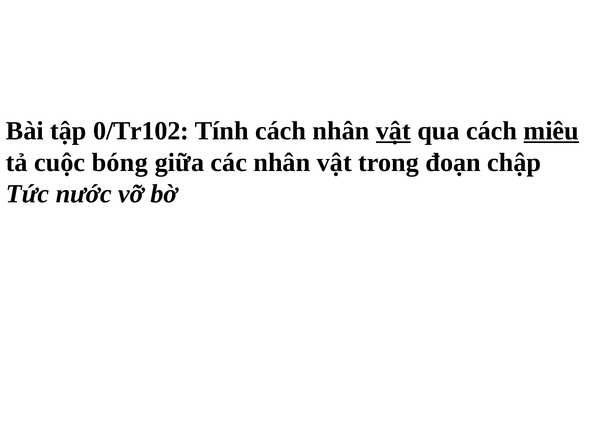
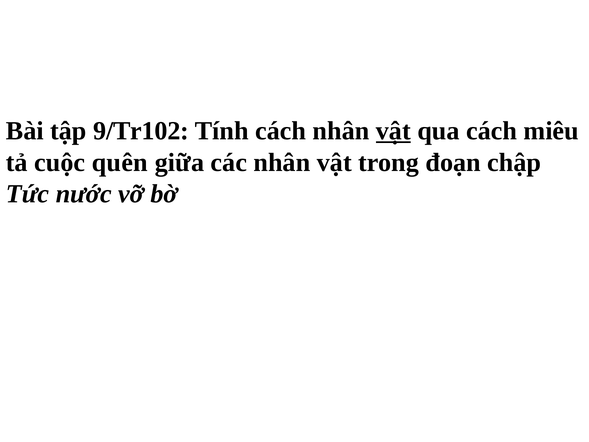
0/Tr102: 0/Tr102 -> 9/Tr102
miêu underline: present -> none
bóng: bóng -> quên
